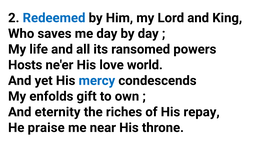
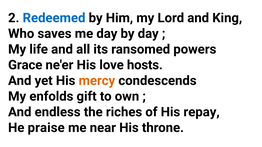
Hosts: Hosts -> Grace
world: world -> hosts
mercy colour: blue -> orange
eternity: eternity -> endless
